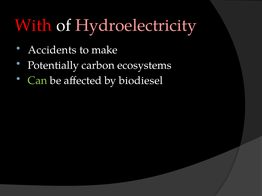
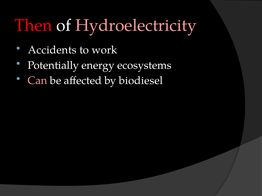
With: With -> Then
make: make -> work
carbon: carbon -> energy
Can colour: light green -> pink
